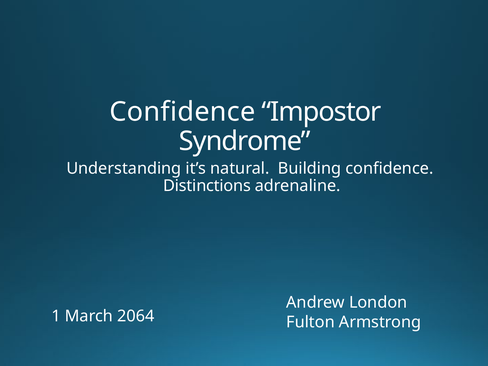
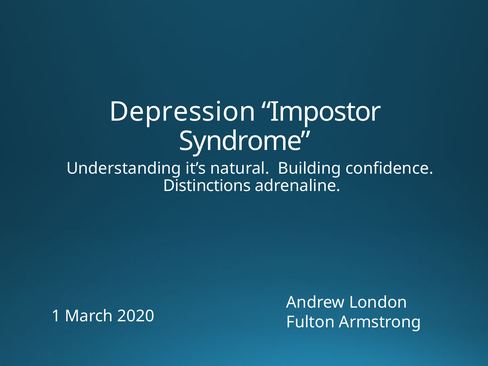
Confidence at (182, 112): Confidence -> Depression
2064: 2064 -> 2020
